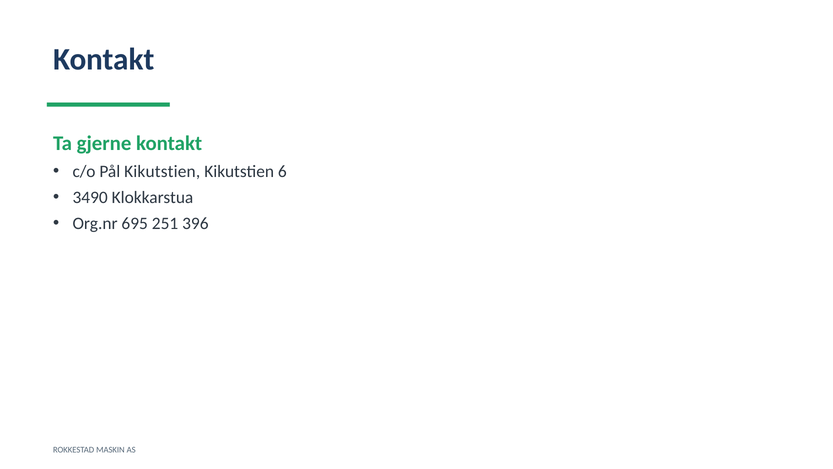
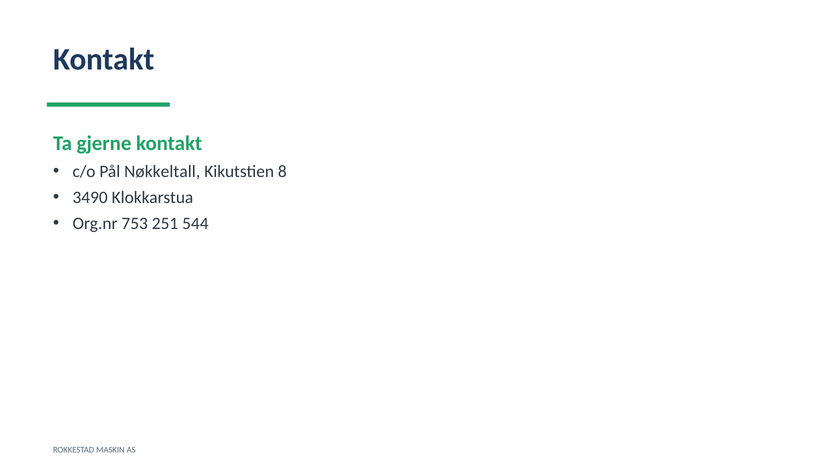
Pål Kikutstien: Kikutstien -> Nøkkeltall
6: 6 -> 8
695: 695 -> 753
396: 396 -> 544
